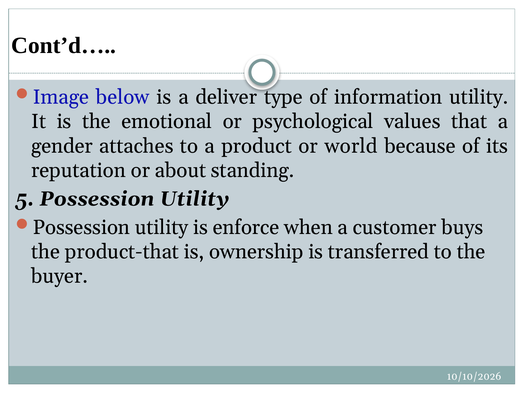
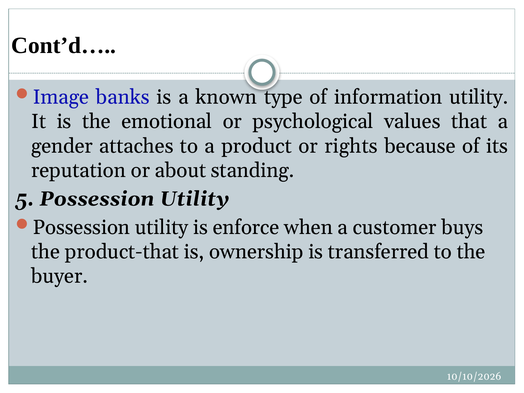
below: below -> banks
deliver: deliver -> known
world: world -> rights
